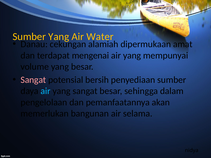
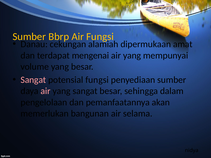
Yang at (59, 37): Yang -> Bbrp
Air Water: Water -> Fungsi
potensial bersih: bersih -> fungsi
air at (45, 91) colour: light blue -> pink
